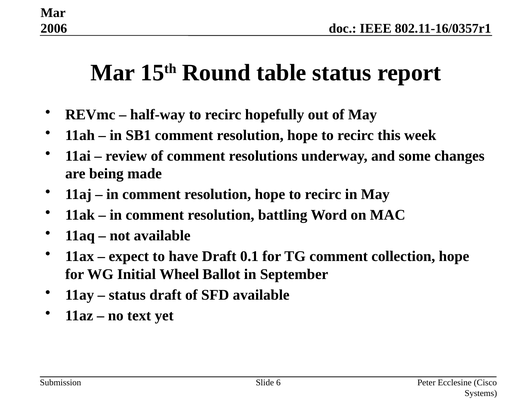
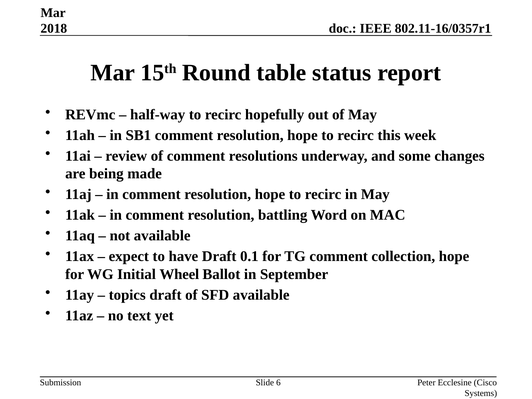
2006: 2006 -> 2018
status at (127, 295): status -> topics
